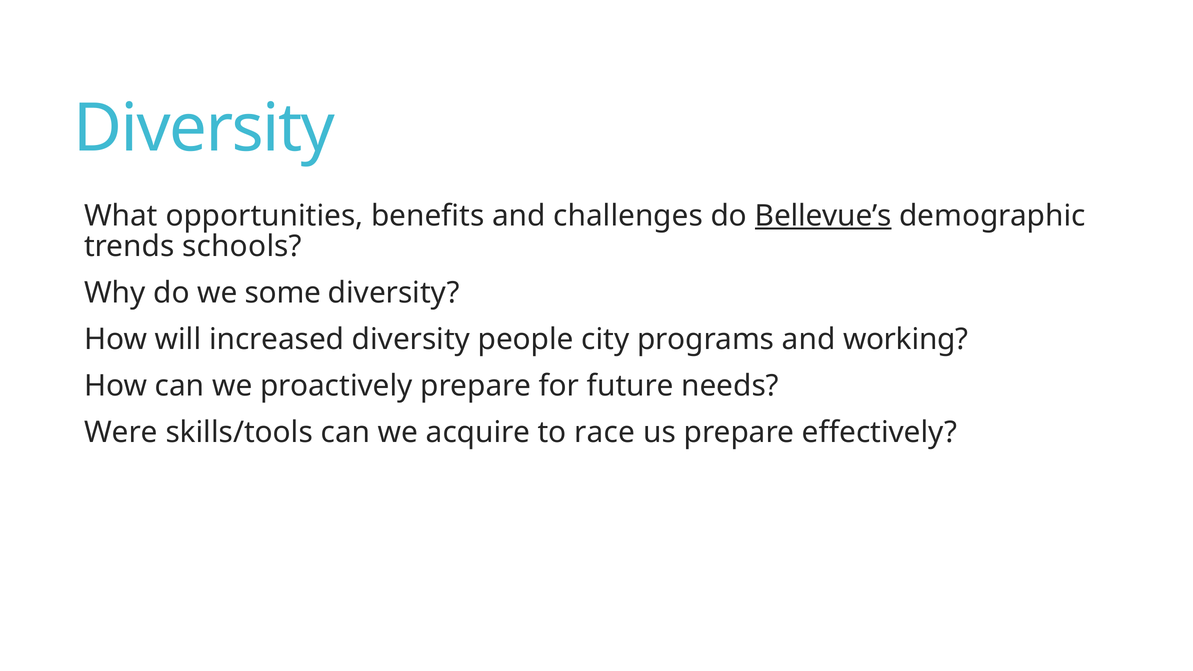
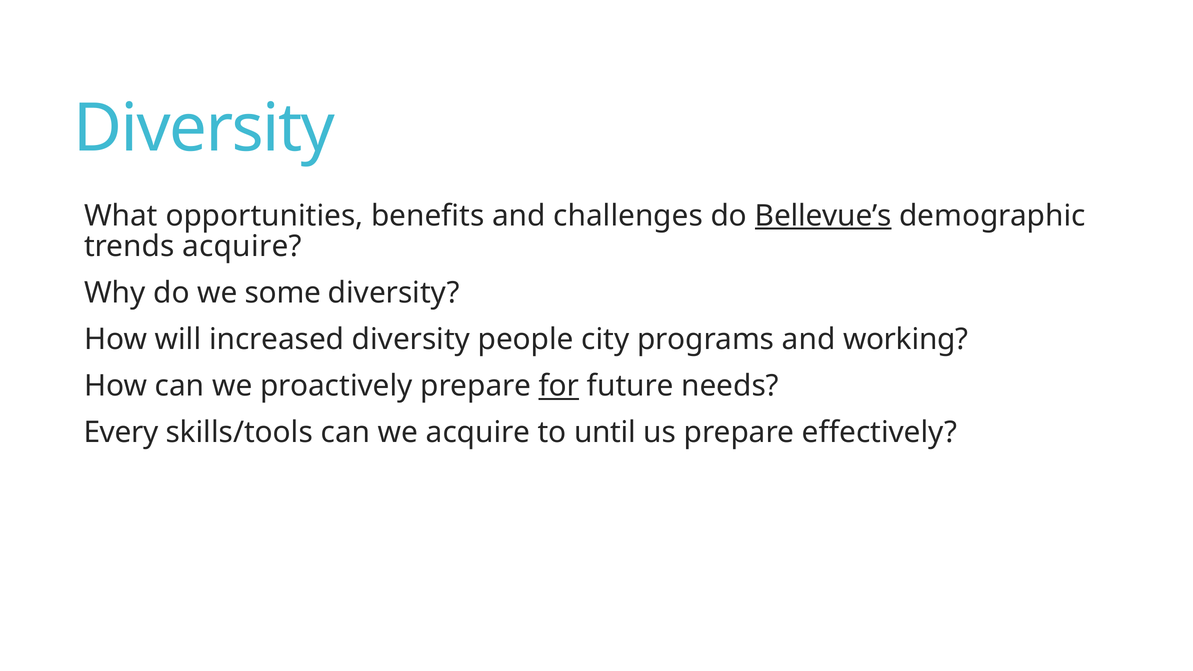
trends schools: schools -> acquire
for underline: none -> present
Were: Were -> Every
race: race -> until
